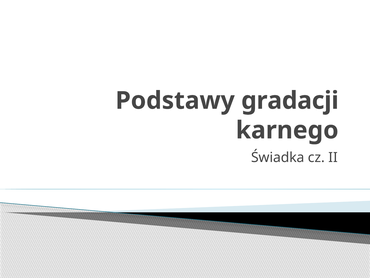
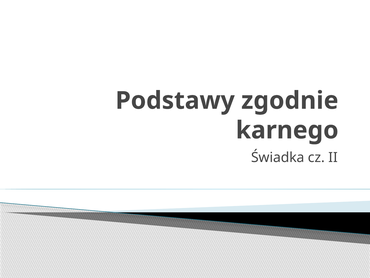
gradacji: gradacji -> zgodnie
